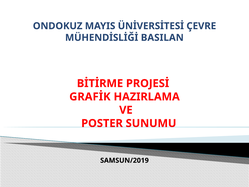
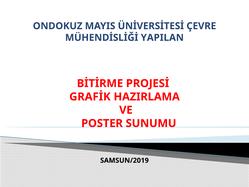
BASILAN: BASILAN -> YAPILAN
